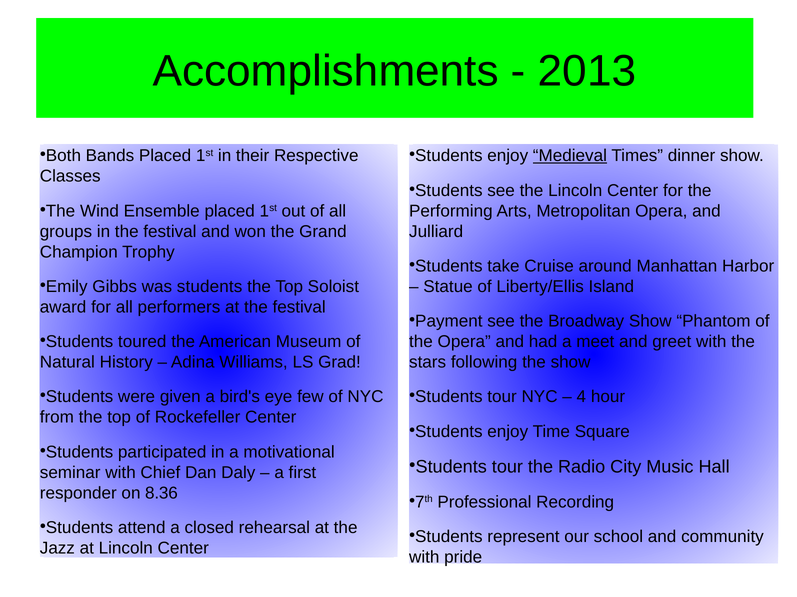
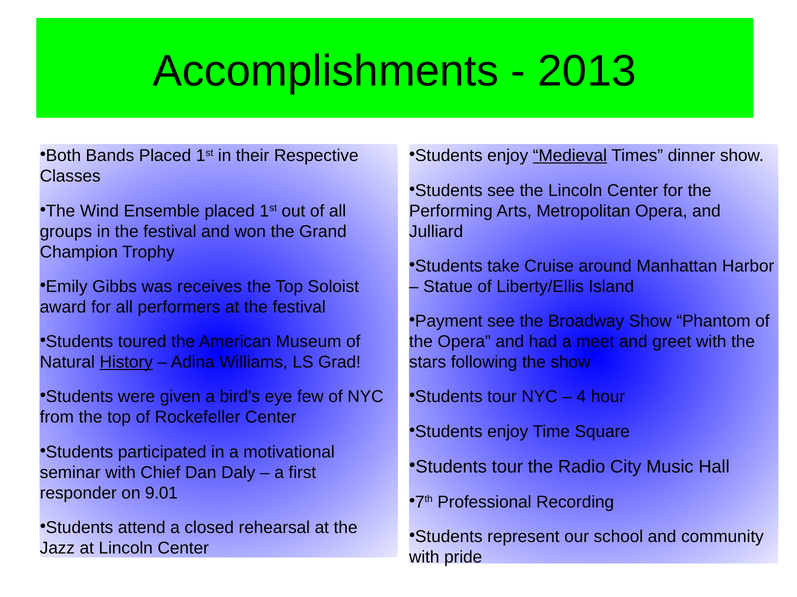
was students: students -> receives
History underline: none -> present
8.36: 8.36 -> 9.01
